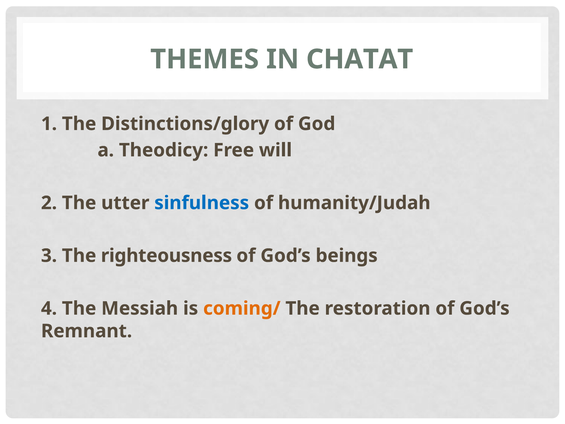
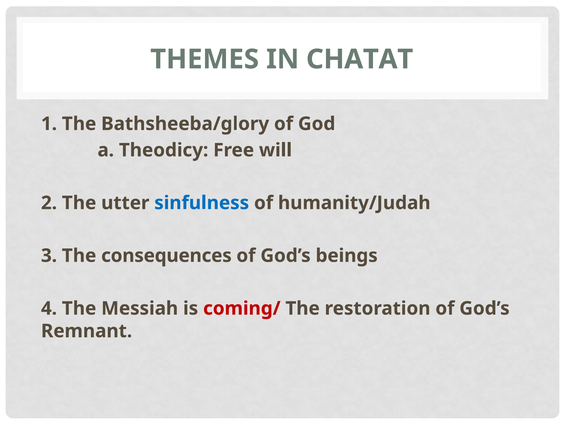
Distinctions/glory: Distinctions/glory -> Bathsheeba/glory
righteousness: righteousness -> consequences
coming/ colour: orange -> red
